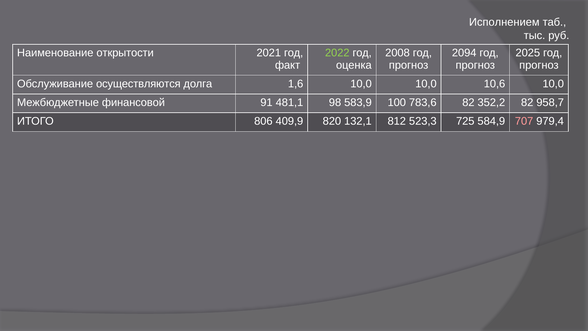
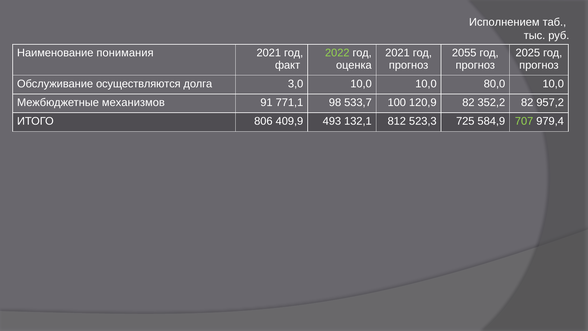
открытости: открытости -> понимания
2008 at (397, 53): 2008 -> 2021
2094: 2094 -> 2055
1,6: 1,6 -> 3,0
10,6: 10,6 -> 80,0
финансовой: финансовой -> механизмов
481,1: 481,1 -> 771,1
583,9: 583,9 -> 533,7
783,6: 783,6 -> 120,9
958,7: 958,7 -> 957,2
820: 820 -> 493
707 colour: pink -> light green
